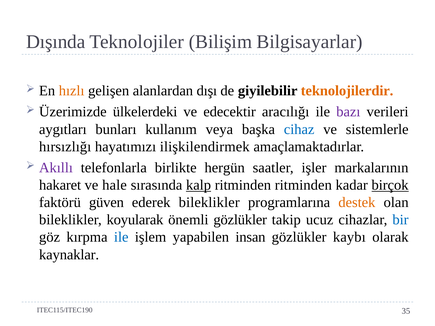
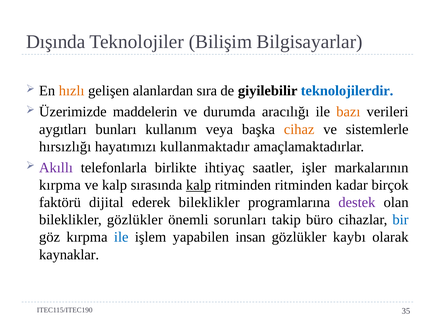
dışı: dışı -> sıra
teknolojilerdir colour: orange -> blue
ülkelerdeki: ülkelerdeki -> maddelerin
edecektir: edecektir -> durumda
bazı colour: purple -> orange
cihaz colour: blue -> orange
ilişkilendirmek: ilişkilendirmek -> kullanmaktadır
hergün: hergün -> ihtiyaç
hakaret at (60, 185): hakaret -> kırpma
ve hale: hale -> kalp
birçok underline: present -> none
güven: güven -> dijital
destek colour: orange -> purple
bileklikler koyularak: koyularak -> gözlükler
önemli gözlükler: gözlükler -> sorunları
ucuz: ucuz -> büro
